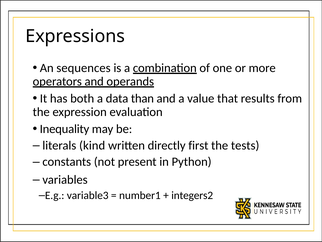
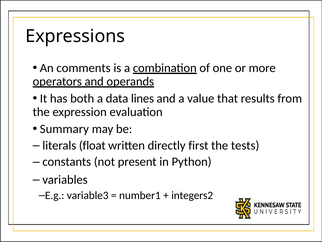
sequences: sequences -> comments
than: than -> lines
Inequality: Inequality -> Summary
kind: kind -> float
